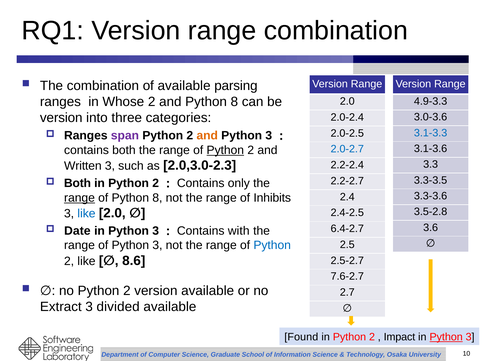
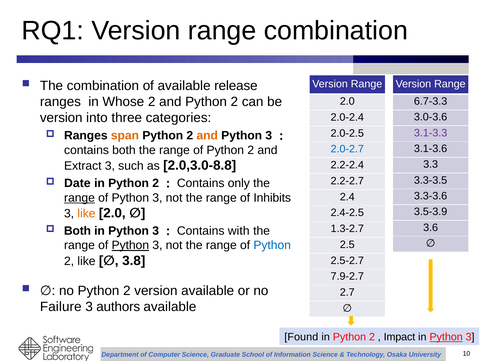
parsing: parsing -> release
and Python 8: 8 -> 2
4.9-3.3: 4.9-3.3 -> 6.7-3.3
3.1-3.3 colour: blue -> purple
span colour: purple -> orange
Python at (225, 150) underline: present -> none
Written: Written -> Extract
2.0,3.0-2.3: 2.0,3.0-2.3 -> 2.0,3.0-8.8
Both at (77, 184): Both -> Date
8 at (157, 198): 8 -> 3
3.5-2.8: 3.5-2.8 -> 3.5-3.9
like at (86, 214) colour: blue -> orange
6.4-2.7: 6.4-2.7 -> 1.3-2.7
Date at (77, 231): Date -> Both
Python at (130, 246) underline: none -> present
8.6: 8.6 -> 3.8
7.6-2.7: 7.6-2.7 -> 7.9-2.7
Extract: Extract -> Failure
divided: divided -> authors
